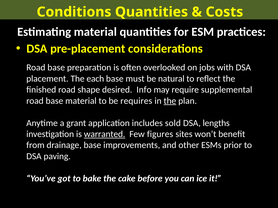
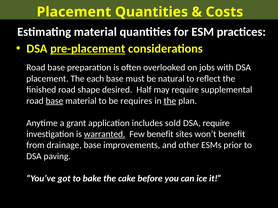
Conditions at (74, 12): Conditions -> Placement
pre-placement underline: none -> present
Info: Info -> Half
base at (54, 101) underline: none -> present
DSA lengths: lengths -> require
Few figures: figures -> benefit
